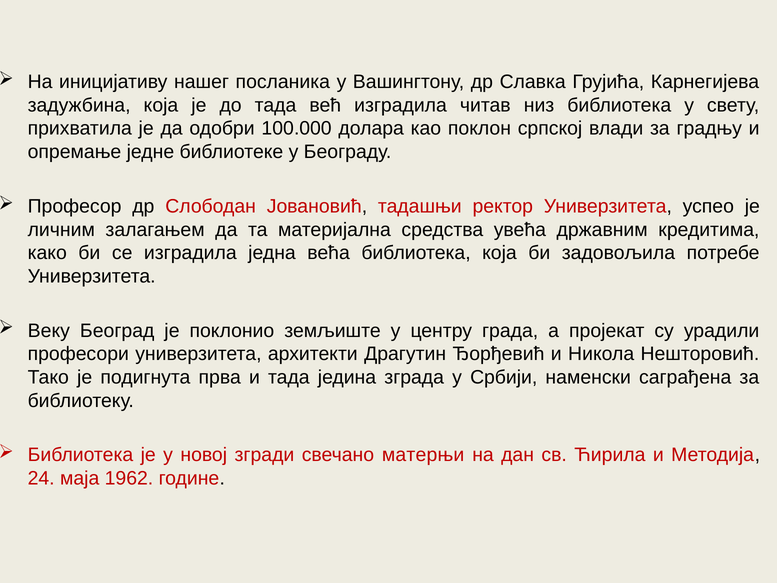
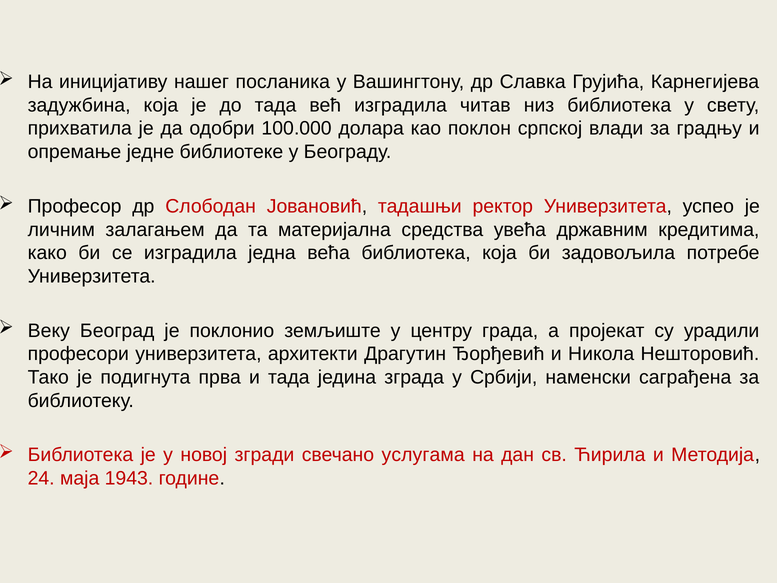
матерњи: матерњи -> услугама
1962: 1962 -> 1943
